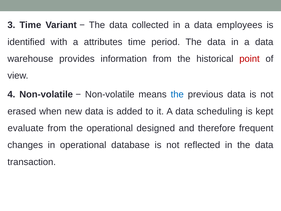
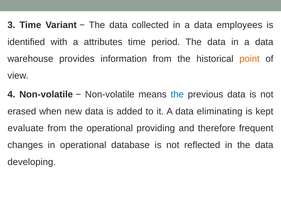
point colour: red -> orange
scheduling: scheduling -> eliminating
designed: designed -> providing
transaction: transaction -> developing
